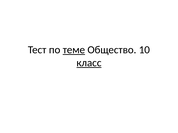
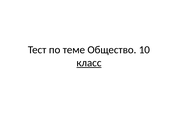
теме underline: present -> none
